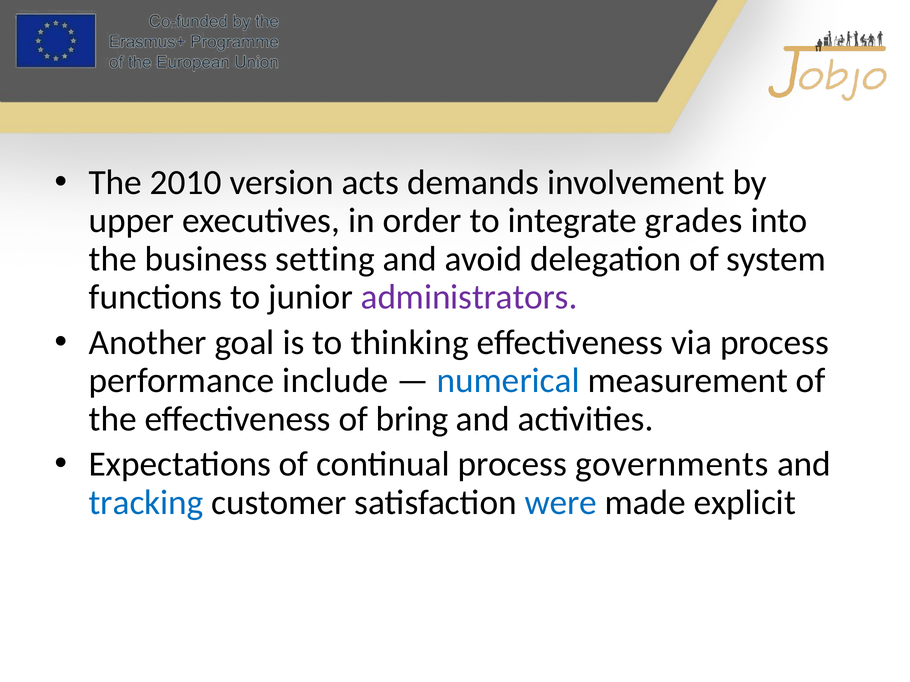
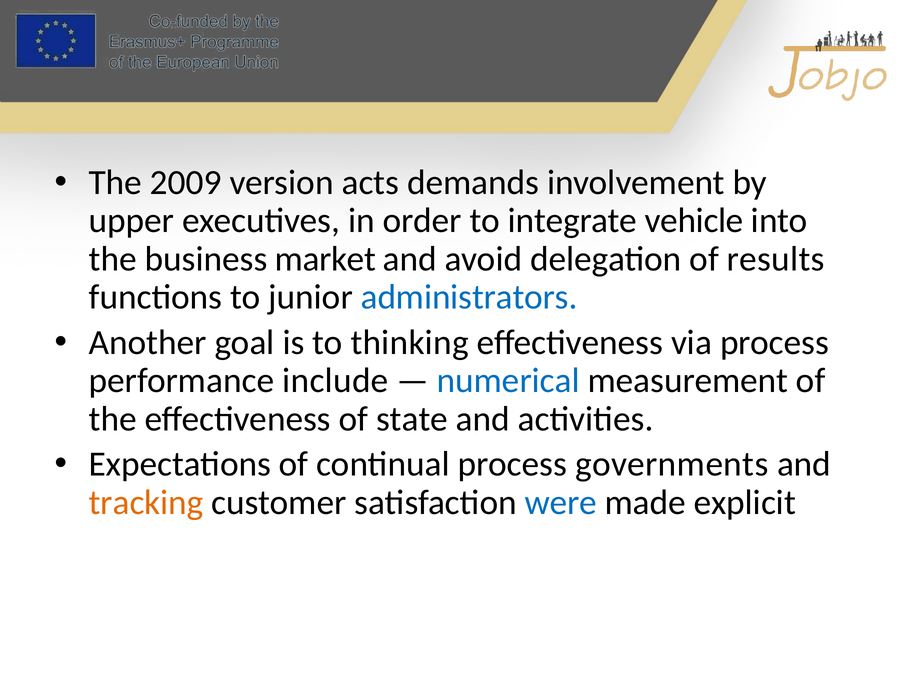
2010: 2010 -> 2009
grades: grades -> vehicle
setting: setting -> market
system: system -> results
administrators colour: purple -> blue
bring: bring -> state
tracking colour: blue -> orange
